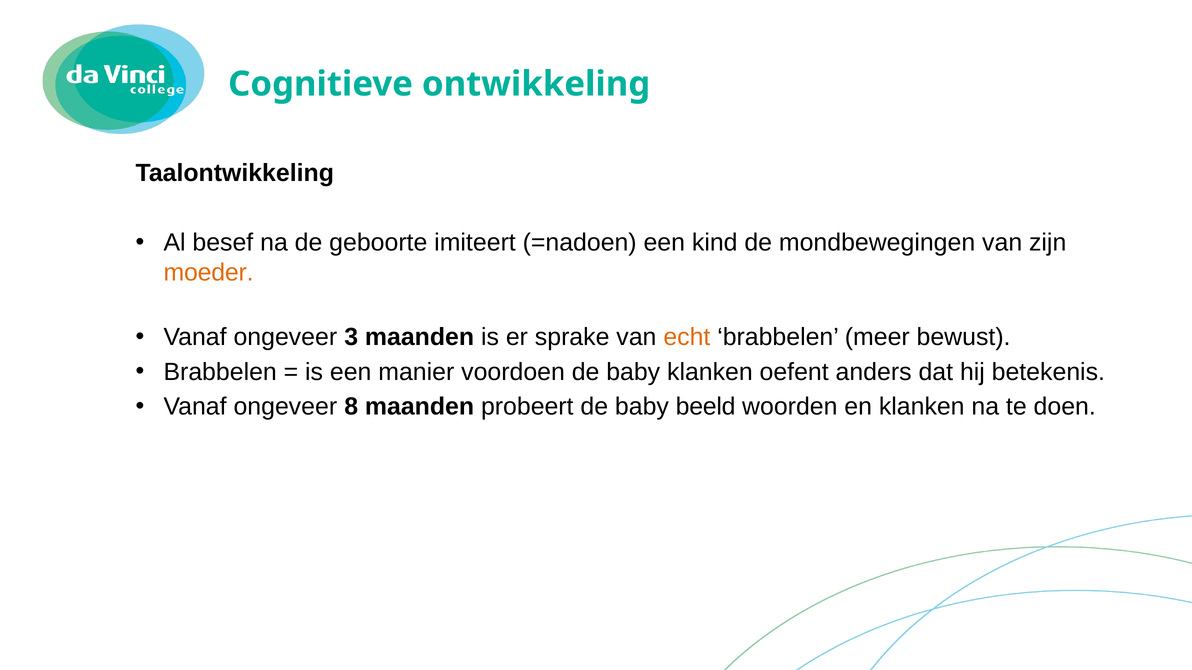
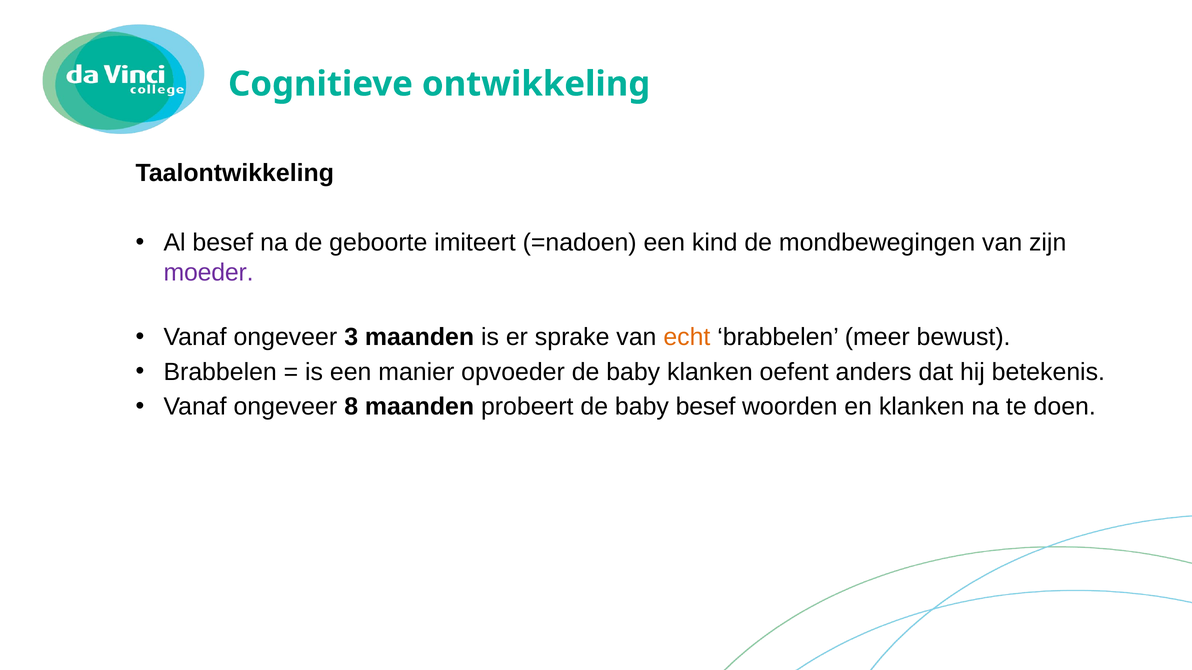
moeder colour: orange -> purple
voordoen: voordoen -> opvoeder
baby beeld: beeld -> besef
